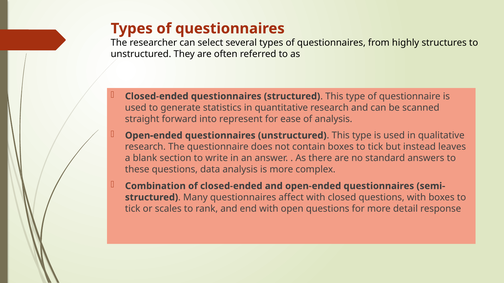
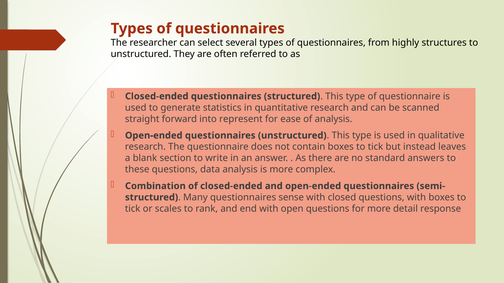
affect: affect -> sense
